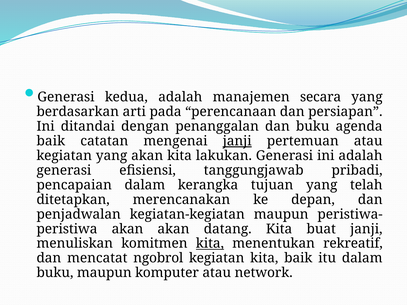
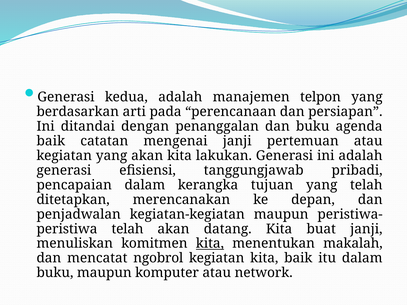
secara: secara -> telpon
janji at (237, 141) underline: present -> none
akan at (128, 229): akan -> telah
rekreatif: rekreatif -> makalah
